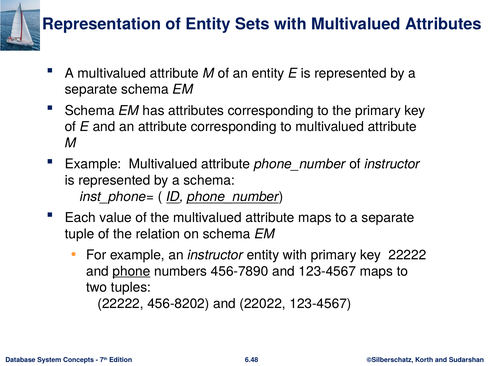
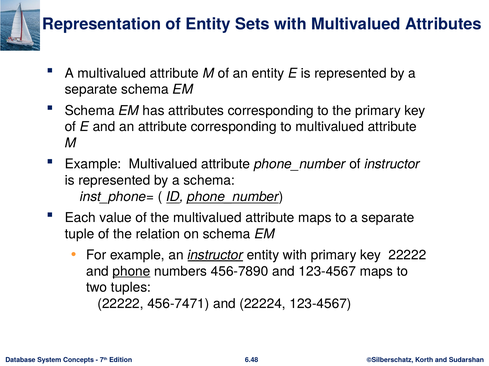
instructor at (215, 255) underline: none -> present
456-8202: 456-8202 -> 456-7471
22022: 22022 -> 22224
